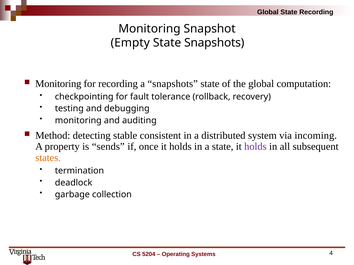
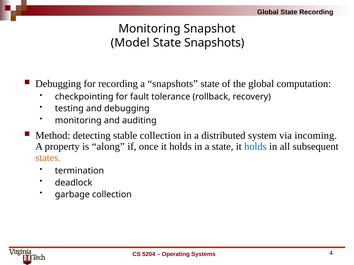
Empty: Empty -> Model
Monitoring at (58, 84): Monitoring -> Debugging
stable consistent: consistent -> collection
sends: sends -> along
holds at (255, 147) colour: purple -> blue
